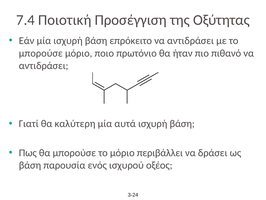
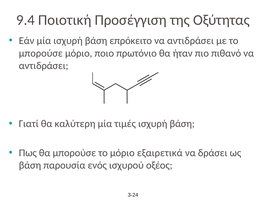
7.4: 7.4 -> 9.4
αυτά: αυτά -> τιμές
περιβάλλει: περιβάλλει -> εξαιρετικά
